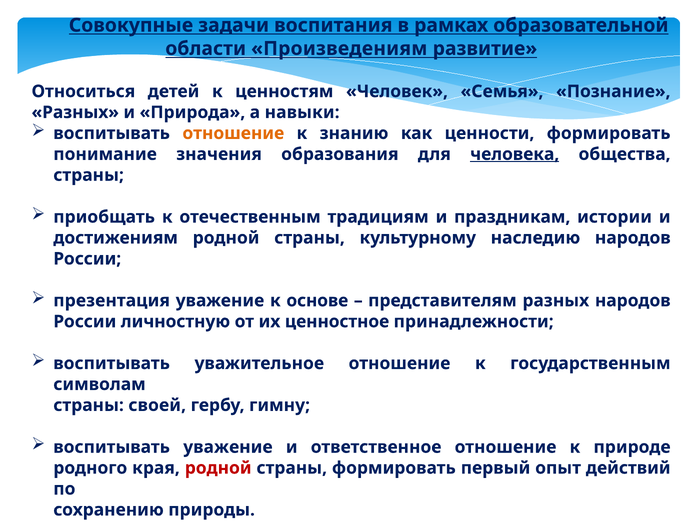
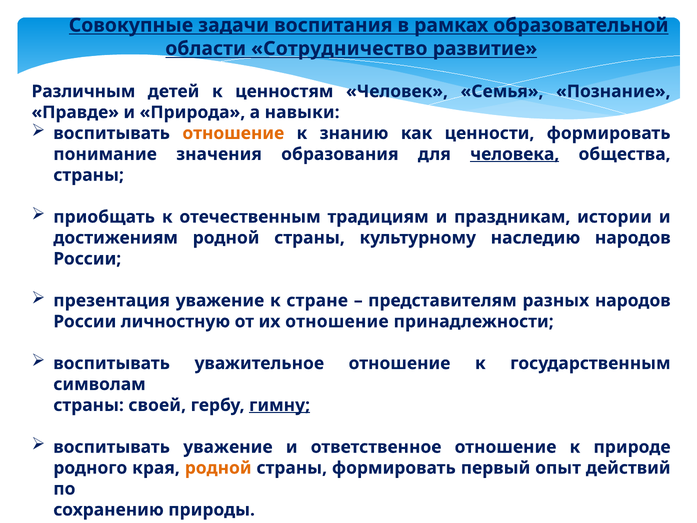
Произведениям: Произведениям -> Сотрудничество
Относиться: Относиться -> Различным
Разных at (75, 112): Разных -> Правде
основе: основе -> стране
их ценностное: ценностное -> отношение
гимну underline: none -> present
родной at (218, 468) colour: red -> orange
